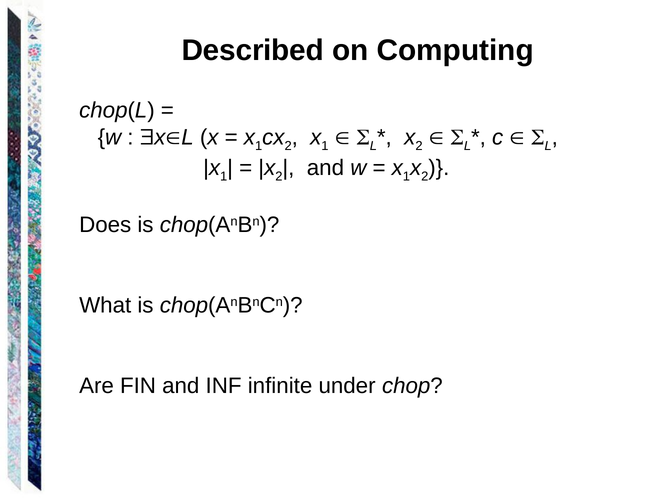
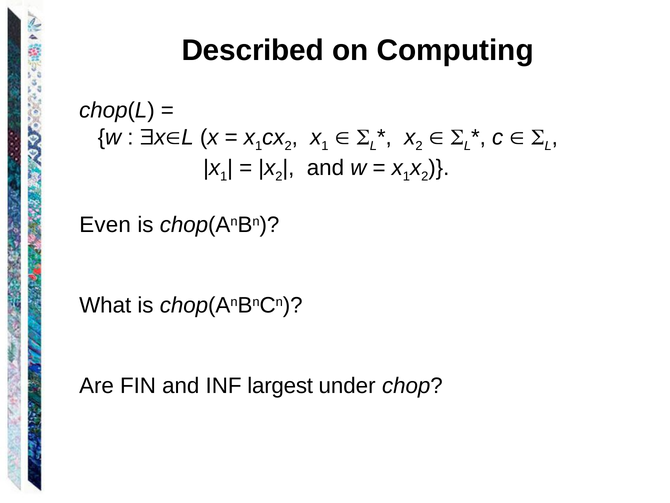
Does: Does -> Even
infinite: infinite -> largest
